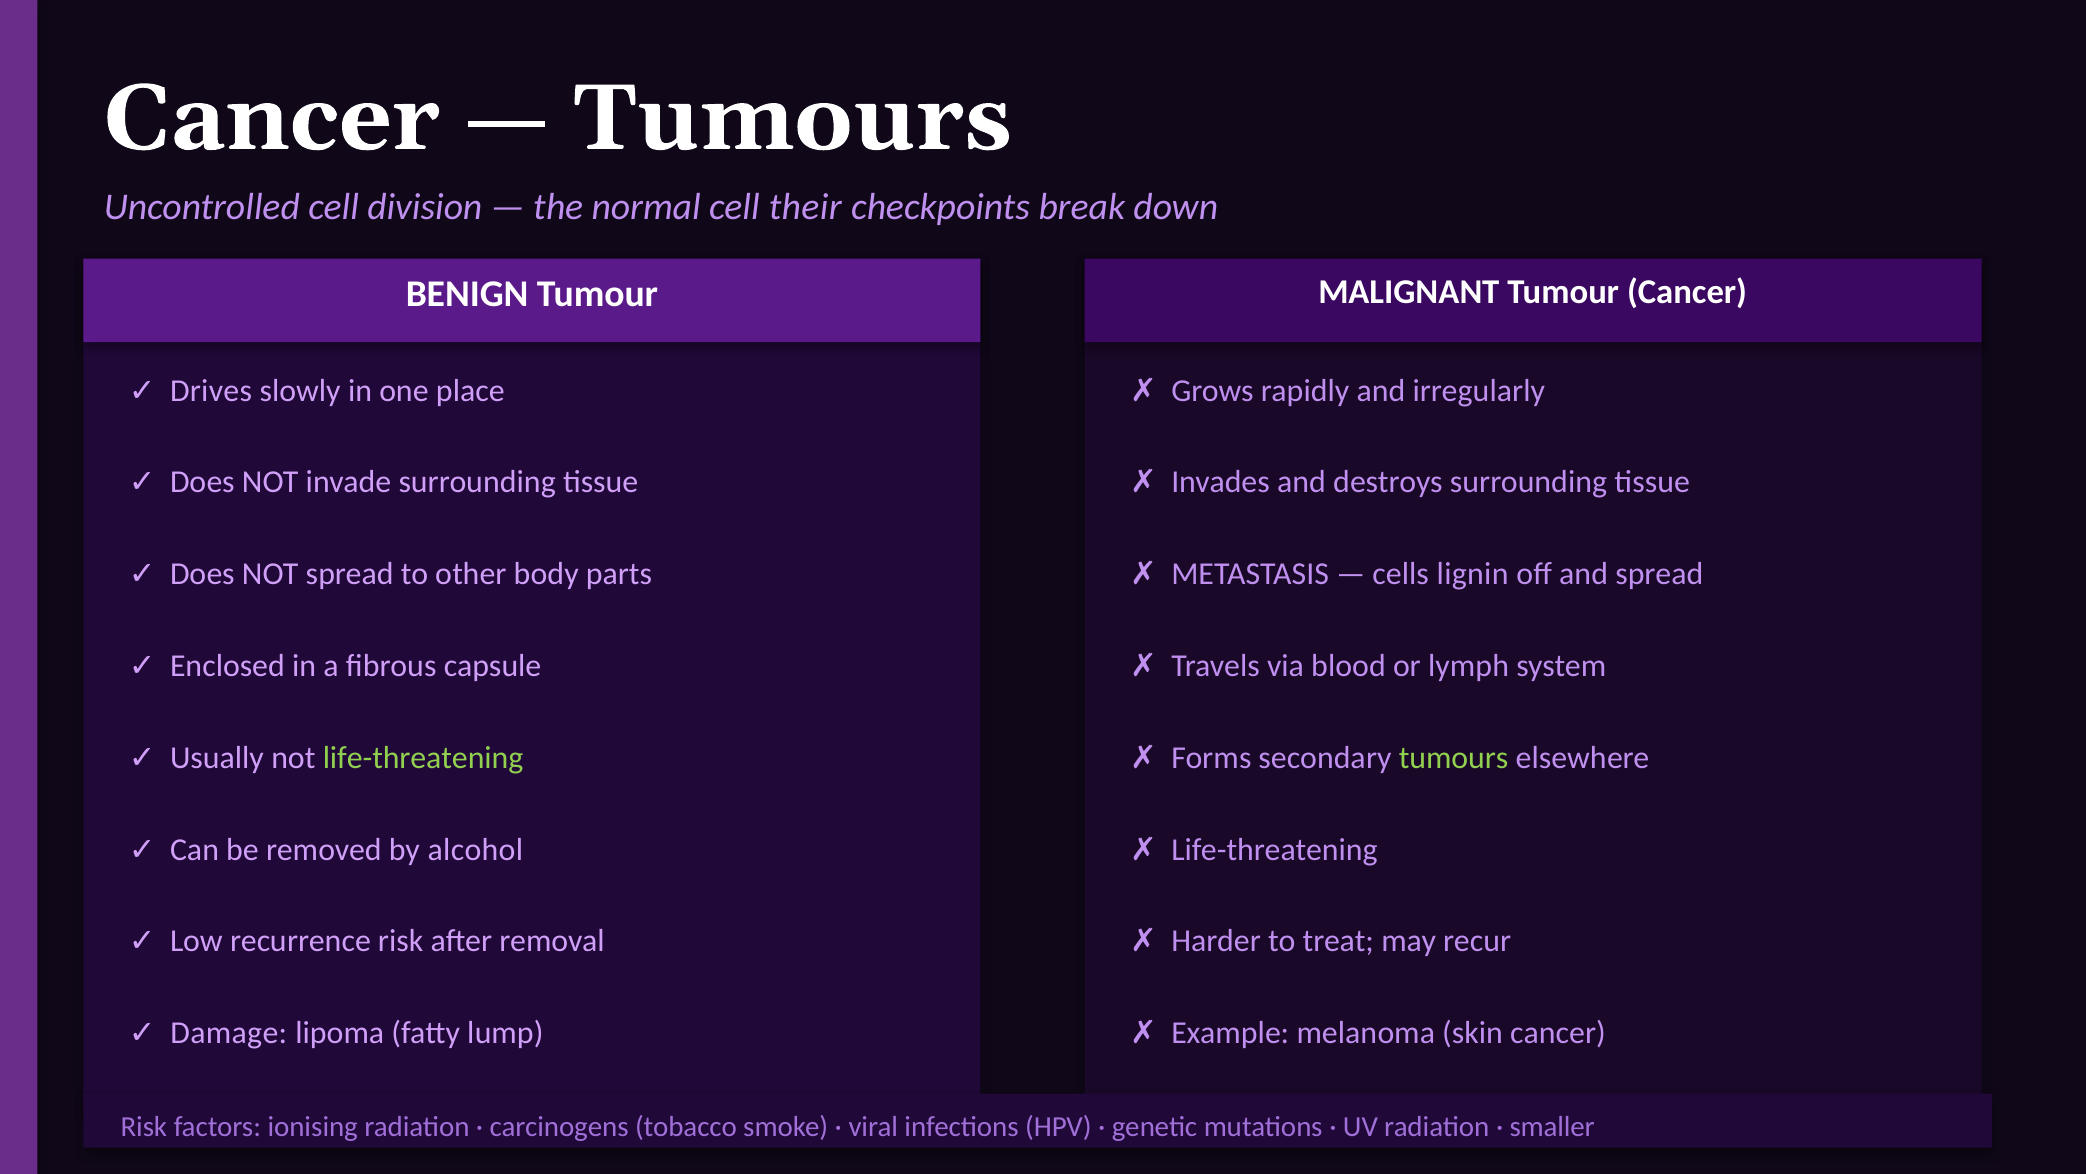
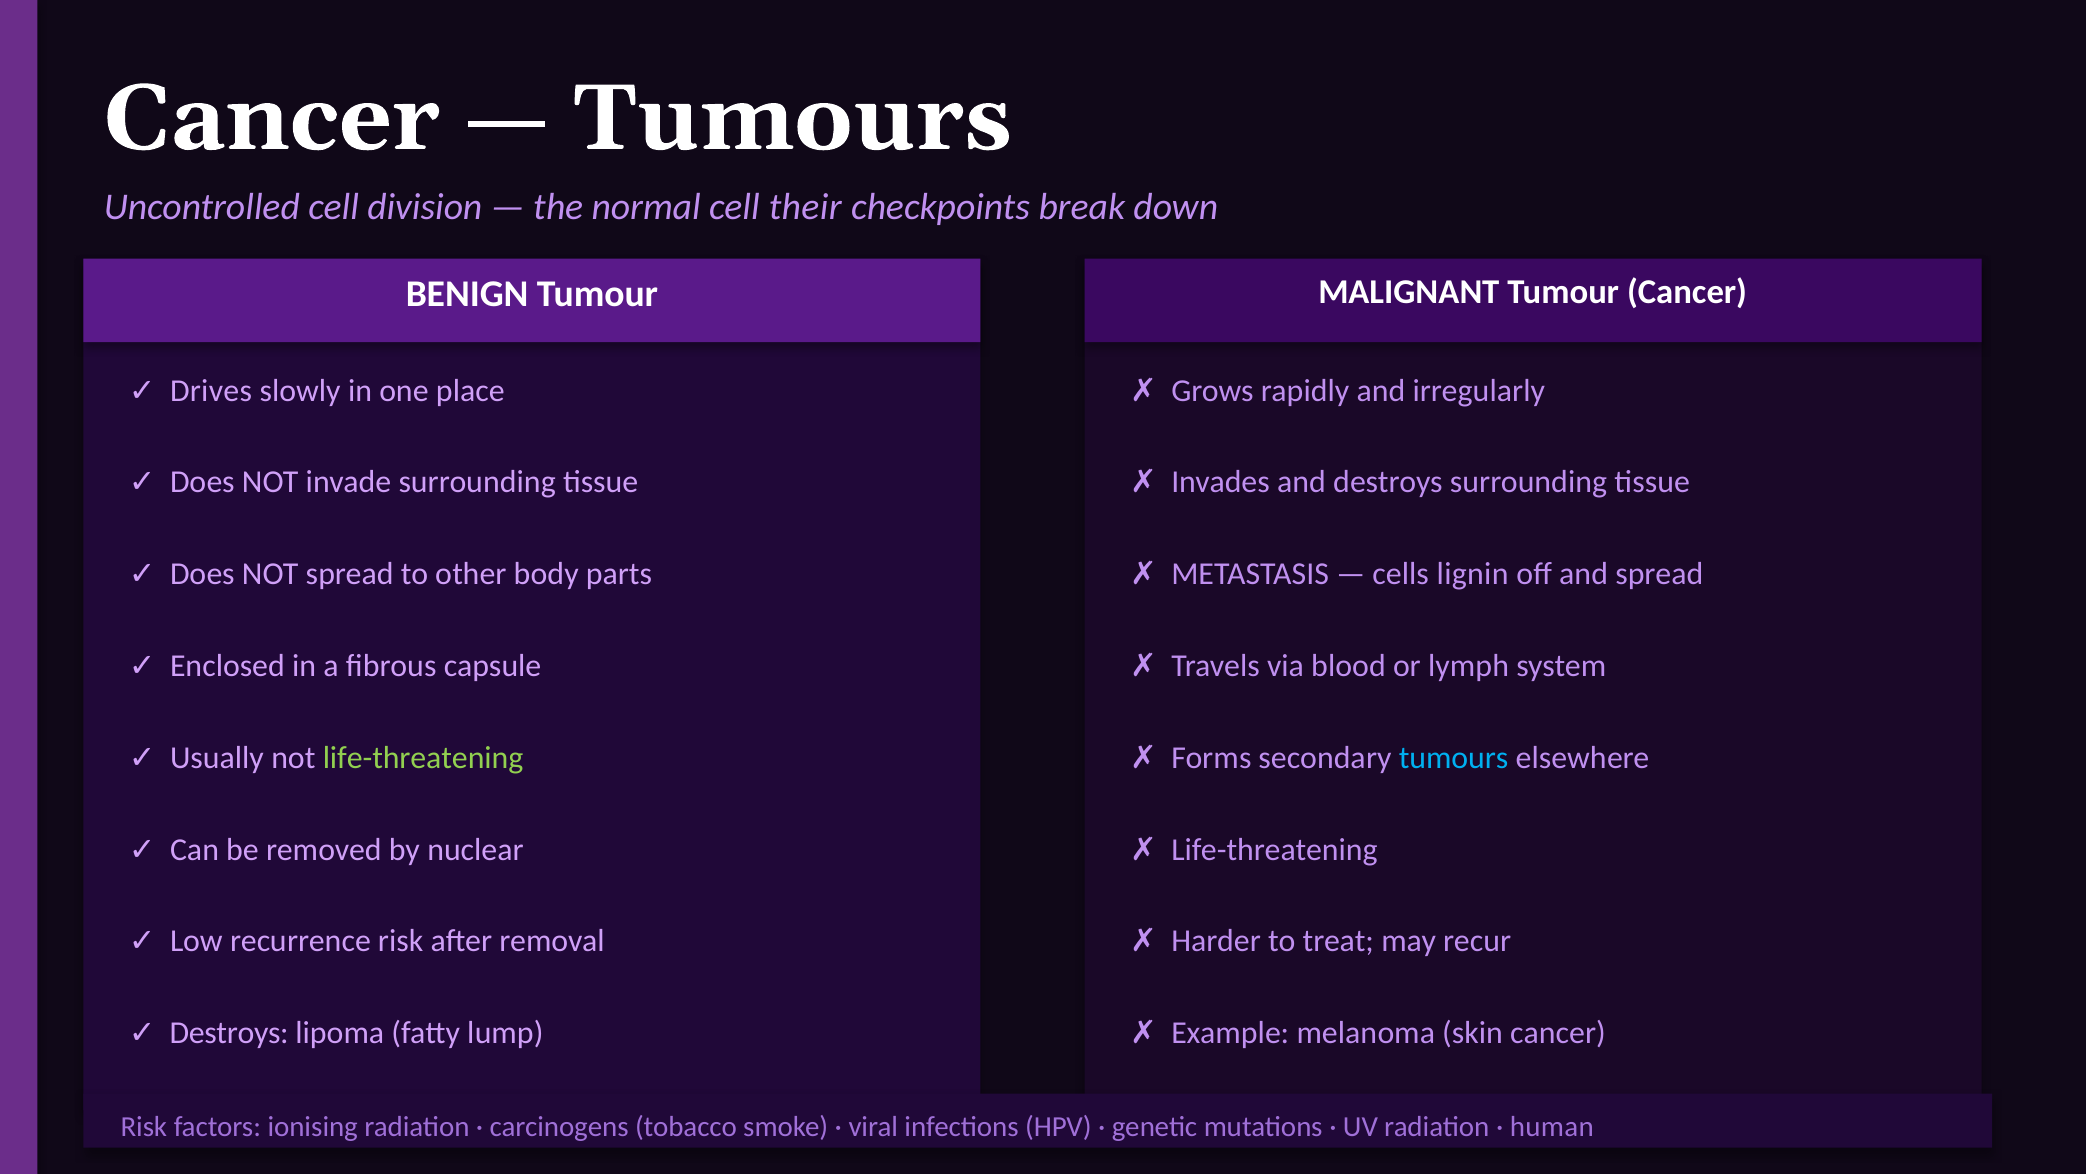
tumours at (1454, 757) colour: light green -> light blue
alcohol: alcohol -> nuclear
Damage at (229, 1033): Damage -> Destroys
smaller: smaller -> human
